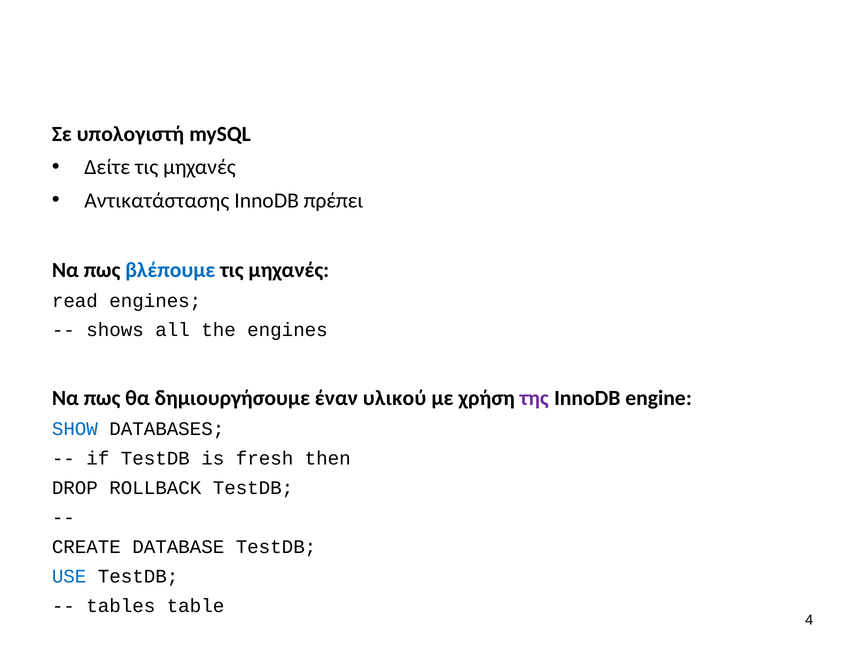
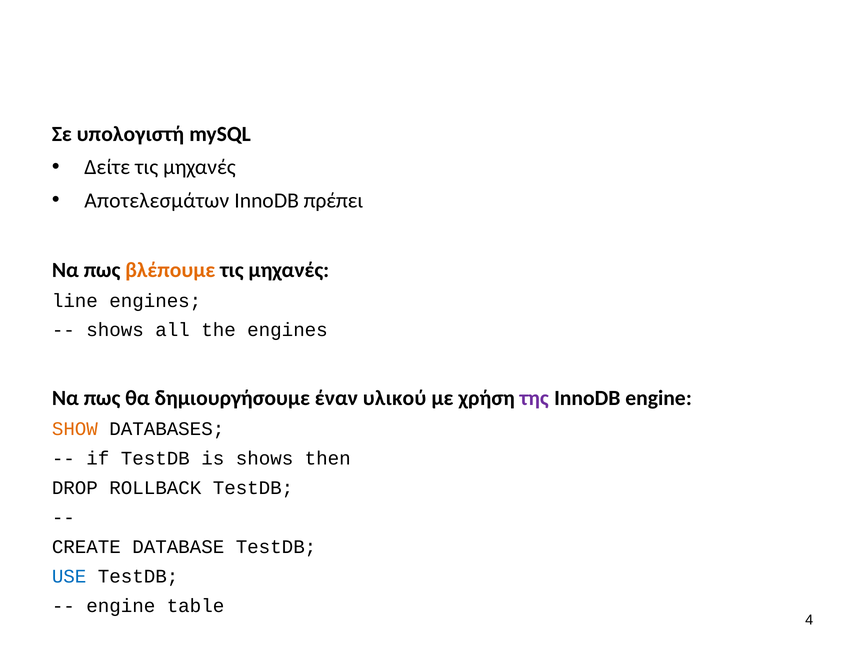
Αντικατάστασης: Αντικατάστασης -> Αποτελεσμάτων
βλέπουμε colour: blue -> orange
read: read -> line
SHOW colour: blue -> orange
is fresh: fresh -> shows
tables at (121, 605): tables -> engine
